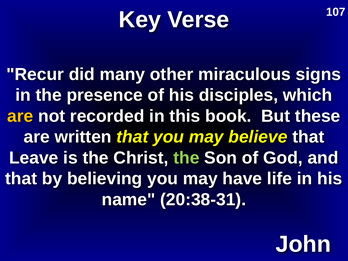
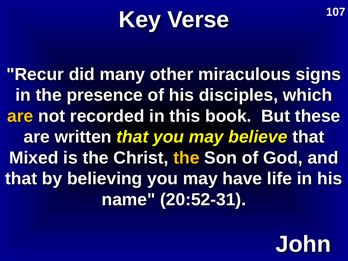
Leave: Leave -> Mixed
the at (186, 158) colour: light green -> yellow
20:38-31: 20:38-31 -> 20:52-31
